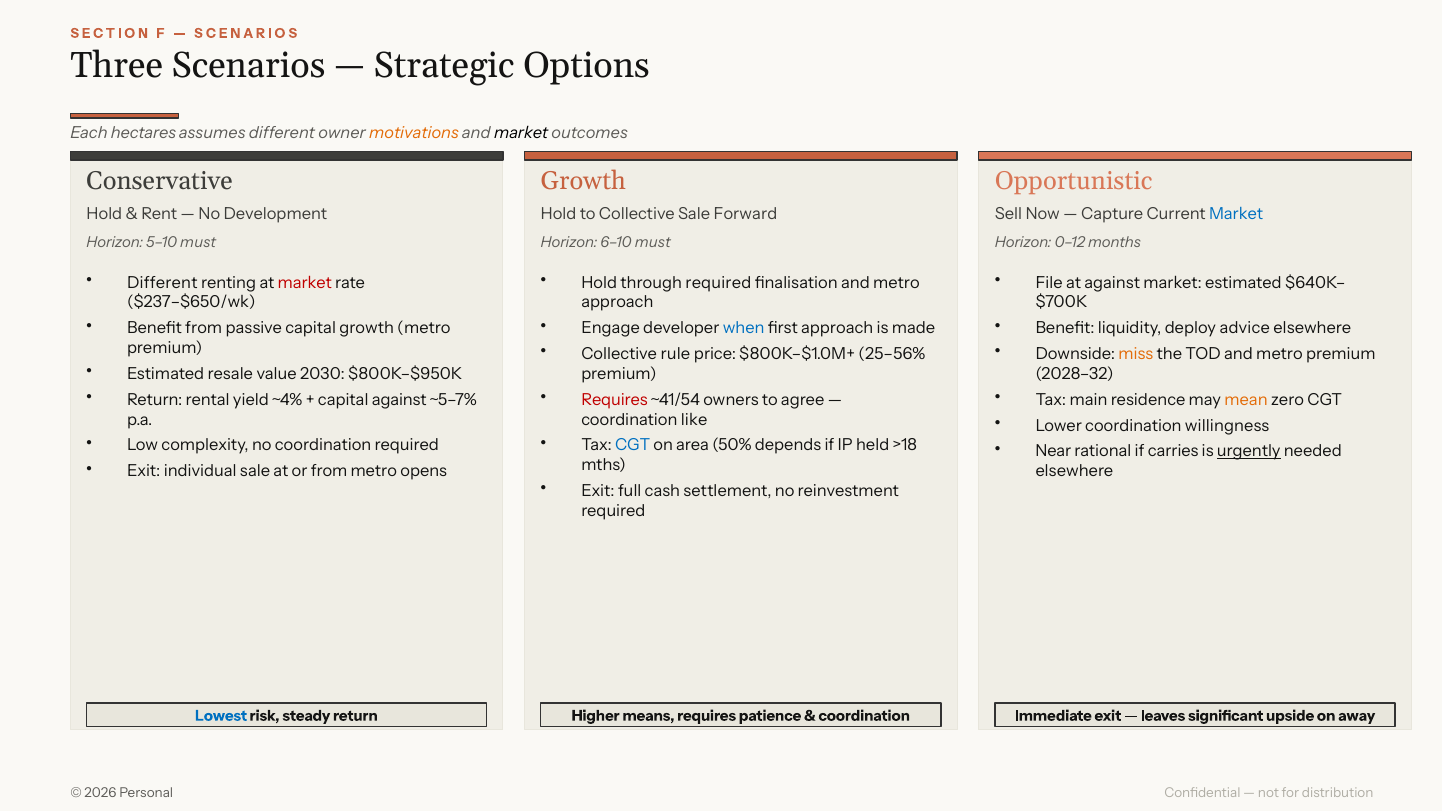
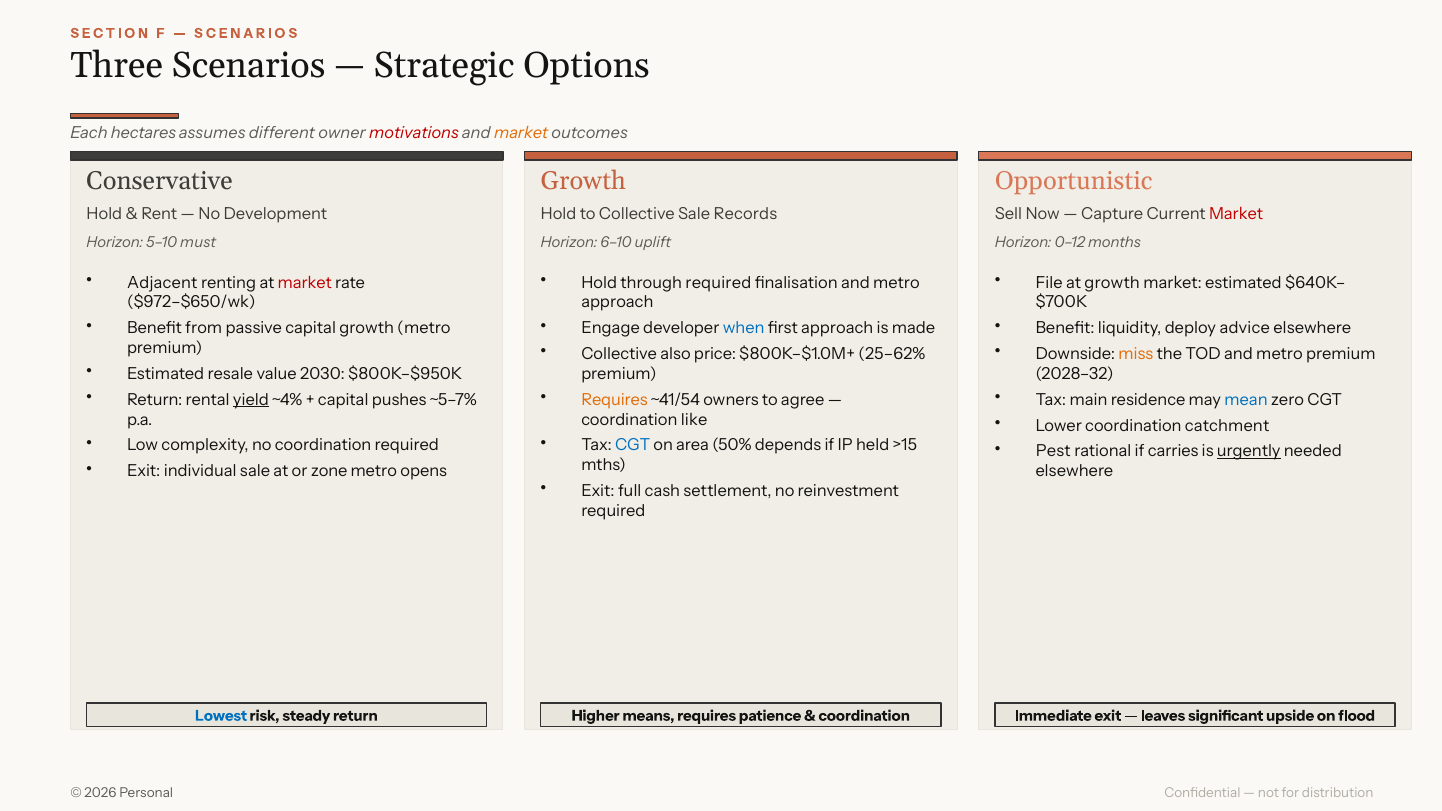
motivations colour: orange -> red
market at (521, 133) colour: black -> orange
Forward: Forward -> Records
Market at (1236, 214) colour: blue -> red
6–10 must: must -> uplift
Different at (162, 283): Different -> Adjacent
at against: against -> growth
$237–$650/wk: $237–$650/wk -> $972–$650/wk
rule: rule -> also
25–56%: 25–56% -> 25–62%
yield underline: none -> present
capital against: against -> pushes
Requires at (615, 400) colour: red -> orange
mean colour: orange -> blue
willingness: willingness -> catchment
>18: >18 -> >15
Near: Near -> Pest
or from: from -> zone
away: away -> flood
